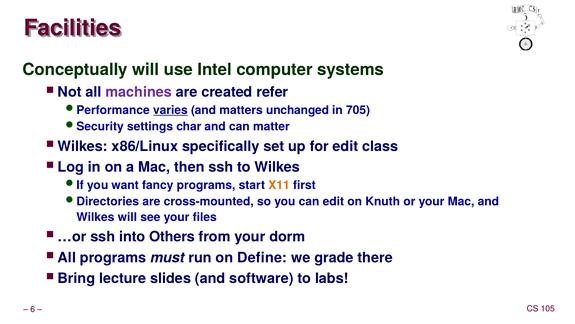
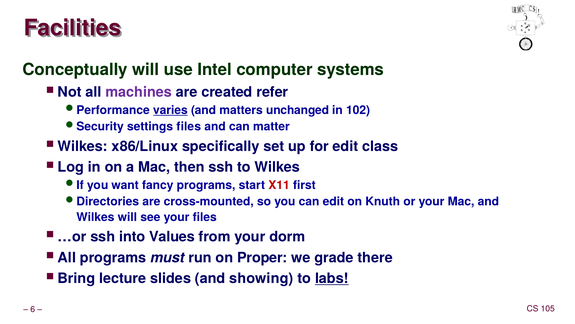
705: 705 -> 102
settings char: char -> files
X11 colour: orange -> red
Others: Others -> Values
Define: Define -> Proper
software: software -> showing
labs underline: none -> present
